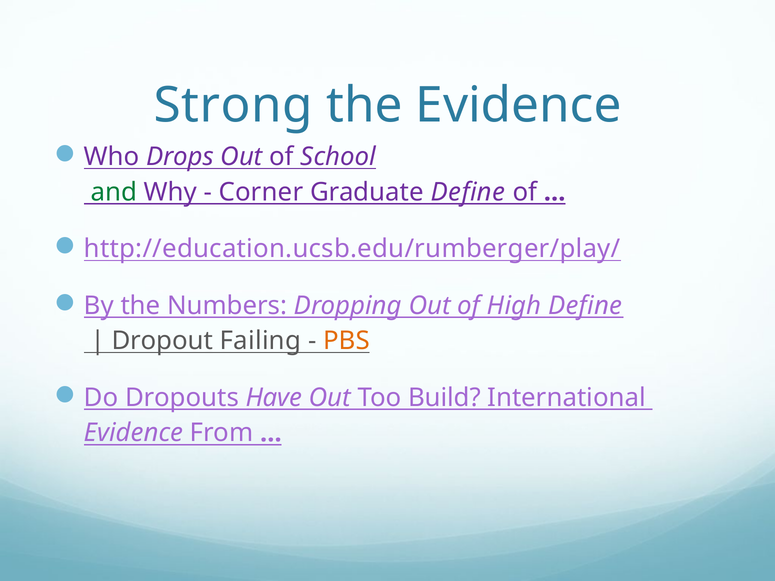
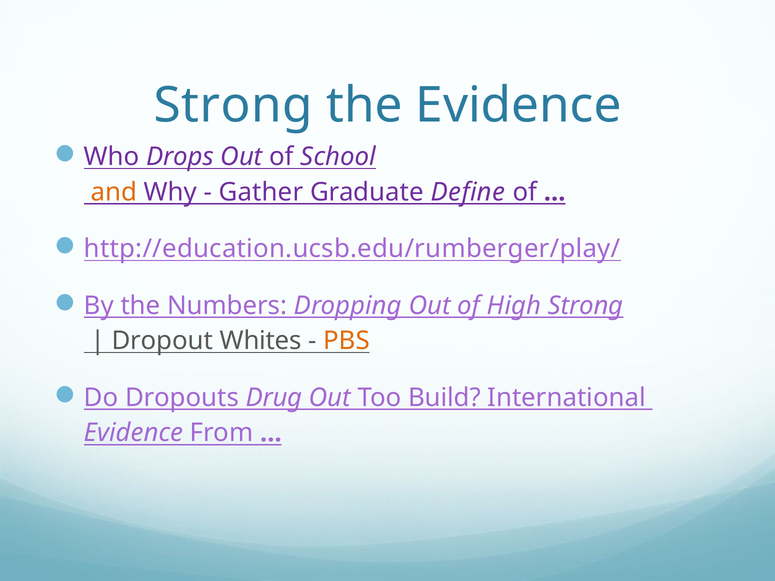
and colour: green -> orange
Corner: Corner -> Gather
High Define: Define -> Strong
Failing: Failing -> Whites
Have: Have -> Drug
